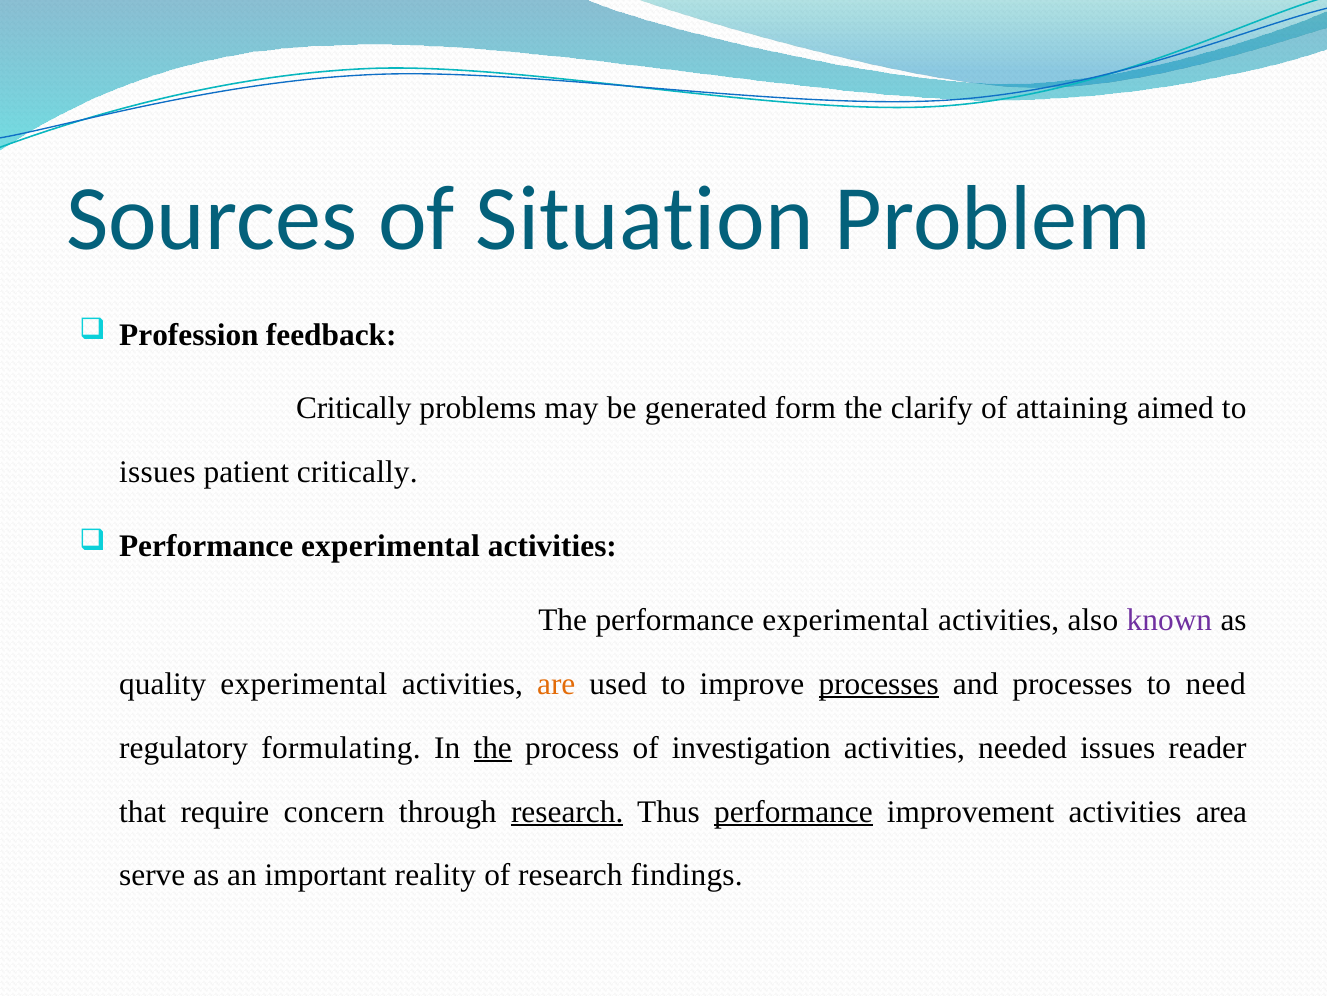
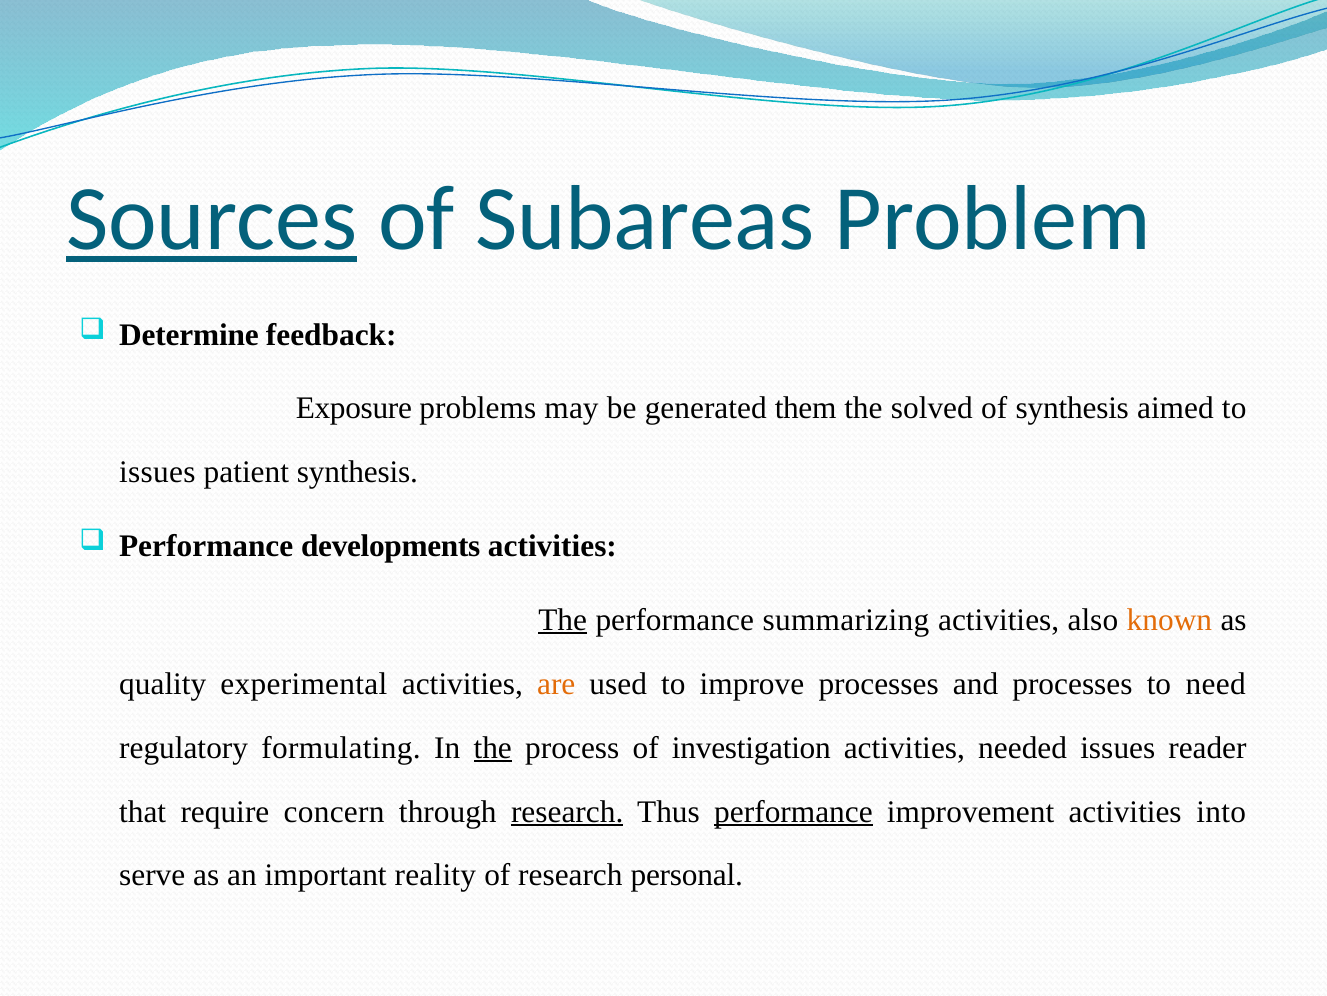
Sources underline: none -> present
Situation: Situation -> Subareas
Profession: Profession -> Determine
Critically at (354, 408): Critically -> Exposure
form: form -> them
clarify: clarify -> solved
of attaining: attaining -> synthesis
patient critically: critically -> synthesis
experimental at (390, 546): experimental -> developments
The at (563, 619) underline: none -> present
experimental at (846, 619): experimental -> summarizing
known colour: purple -> orange
processes at (879, 683) underline: present -> none
area: area -> into
findings: findings -> personal
